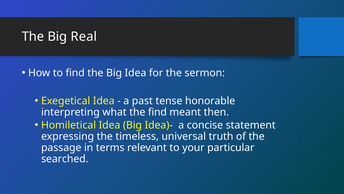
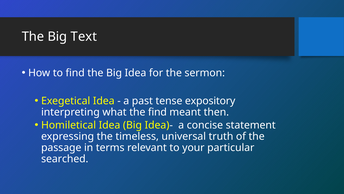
Real: Real -> Text
honorable: honorable -> expository
